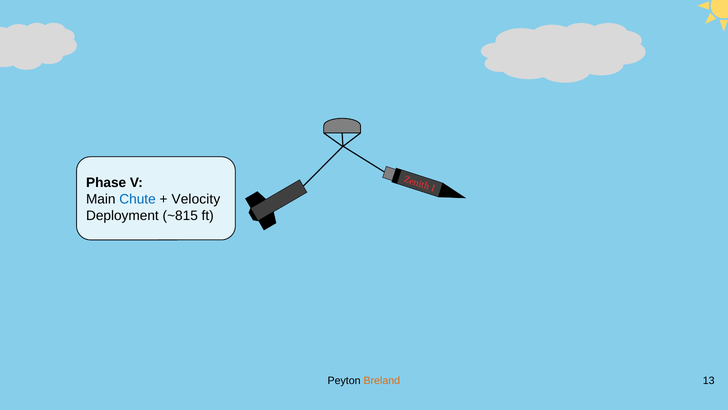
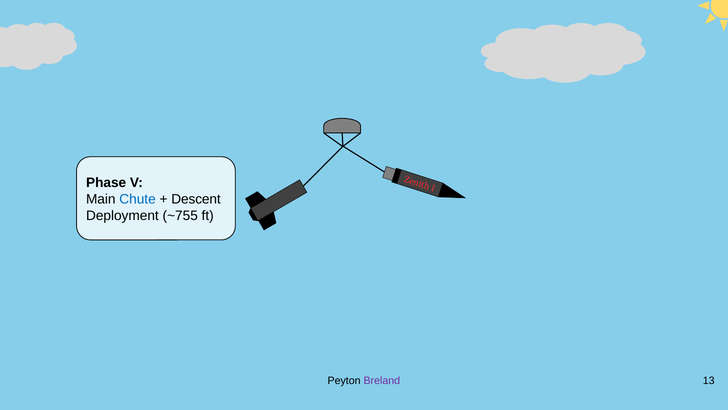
Velocity: Velocity -> Descent
~815: ~815 -> ~755
Breland colour: orange -> purple
